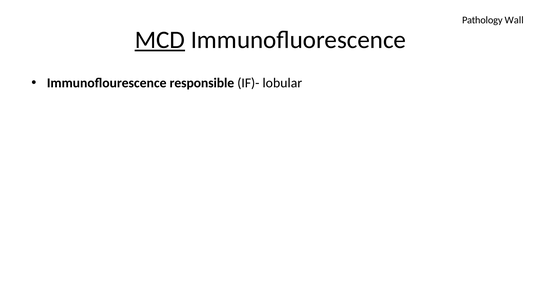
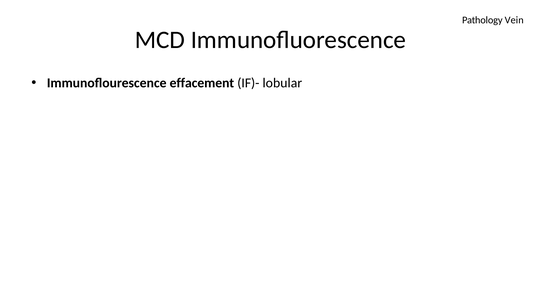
Wall: Wall -> Vein
MCD underline: present -> none
responsible: responsible -> effacement
